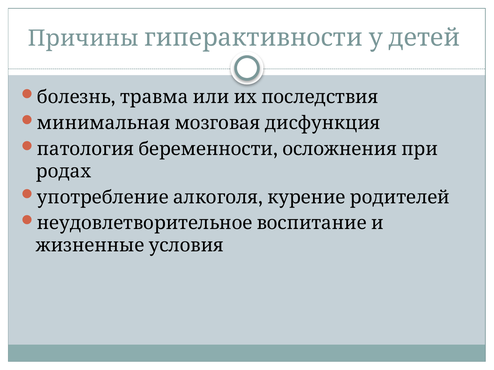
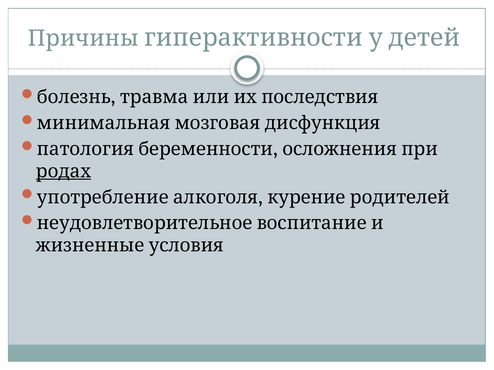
родах underline: none -> present
